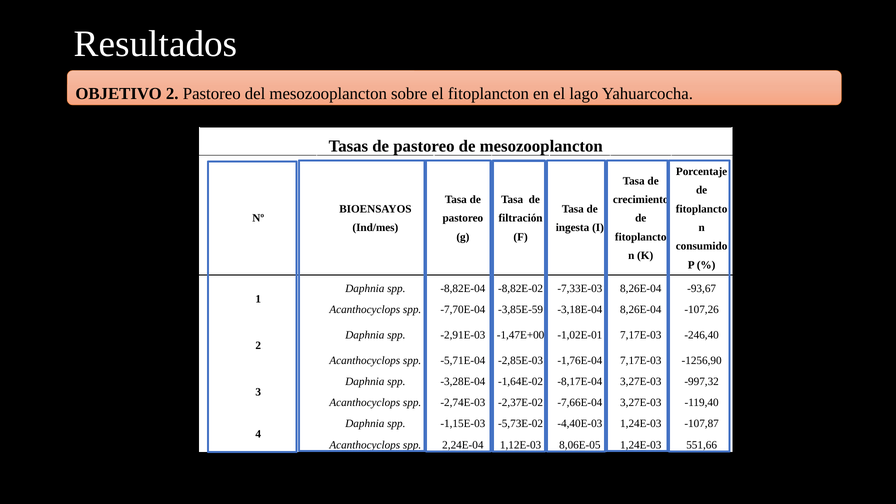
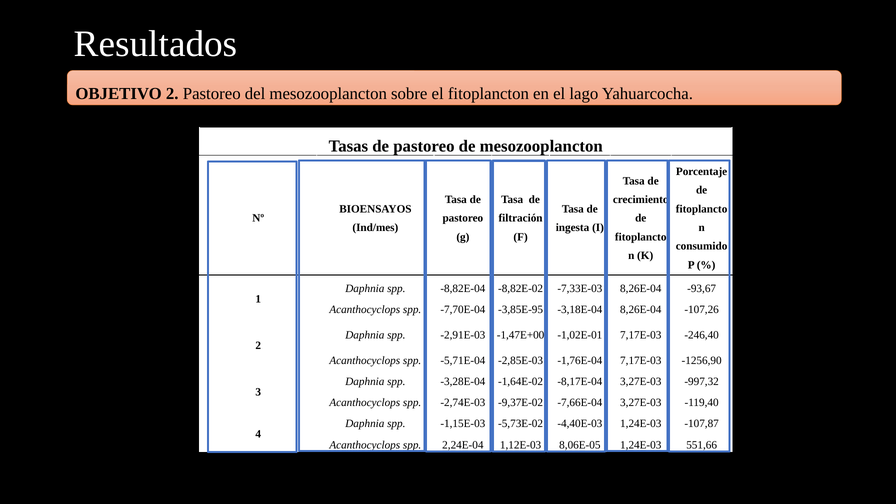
-3,85E-59: -3,85E-59 -> -3,85E-95
-2,37E-02: -2,37E-02 -> -9,37E-02
